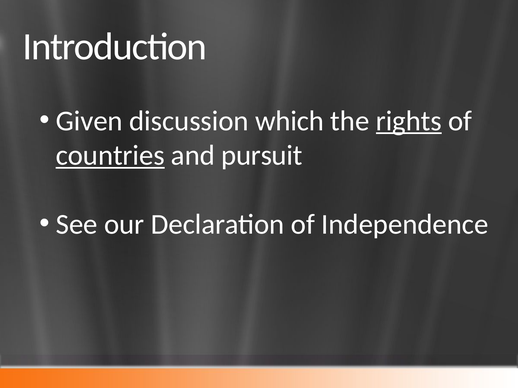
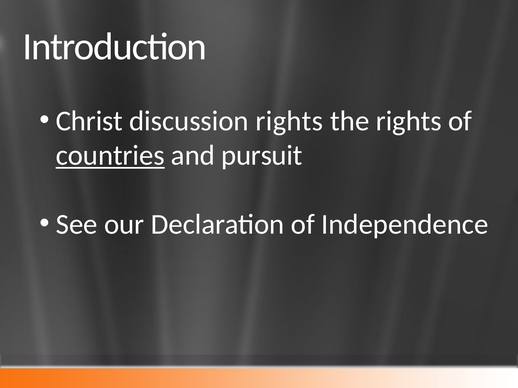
Given: Given -> Christ
discussion which: which -> rights
rights at (409, 121) underline: present -> none
